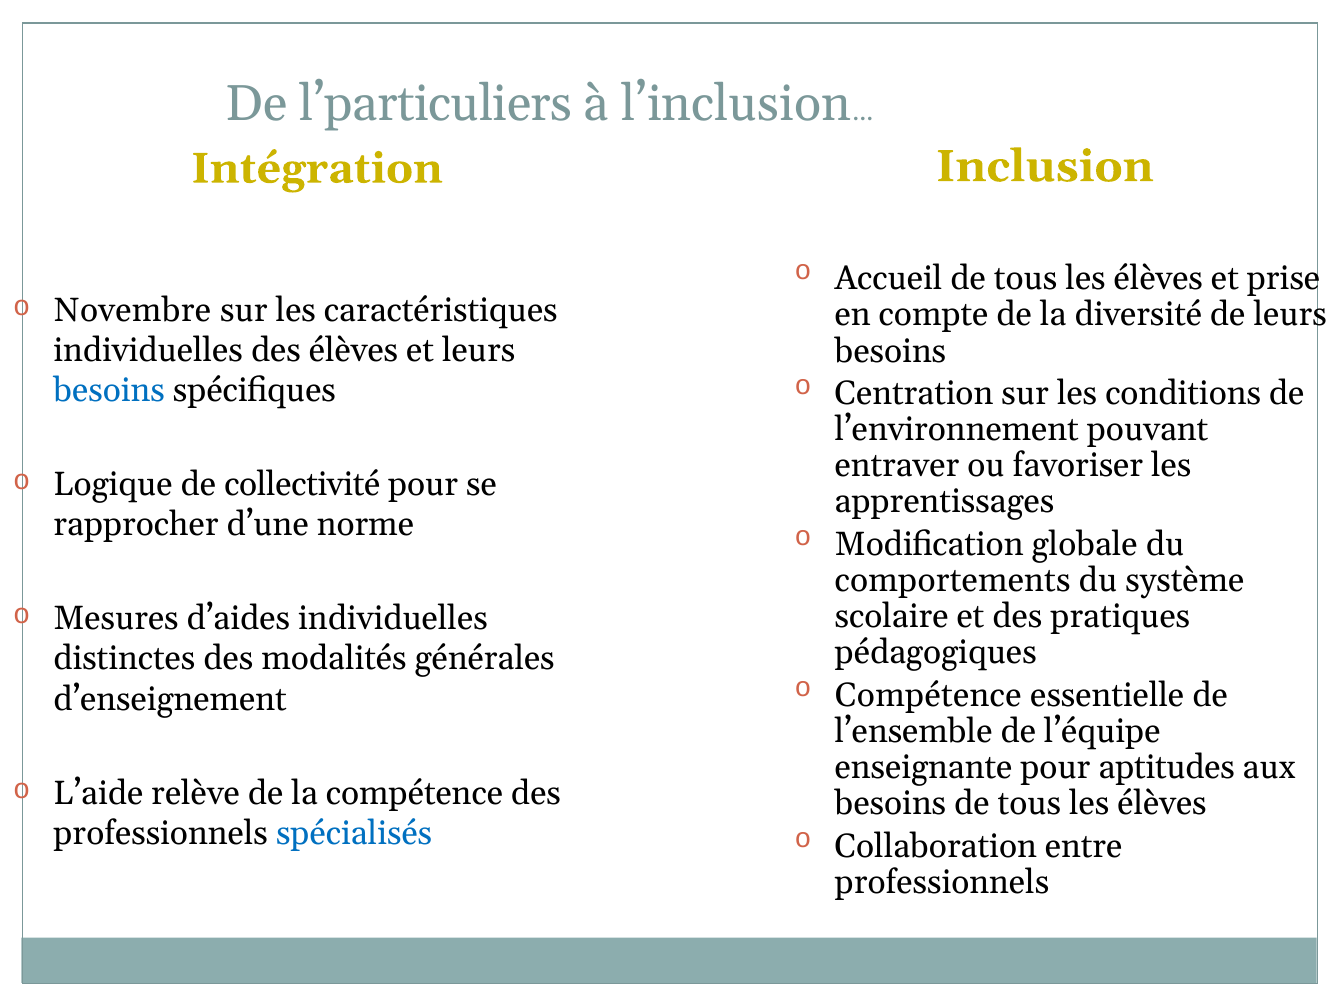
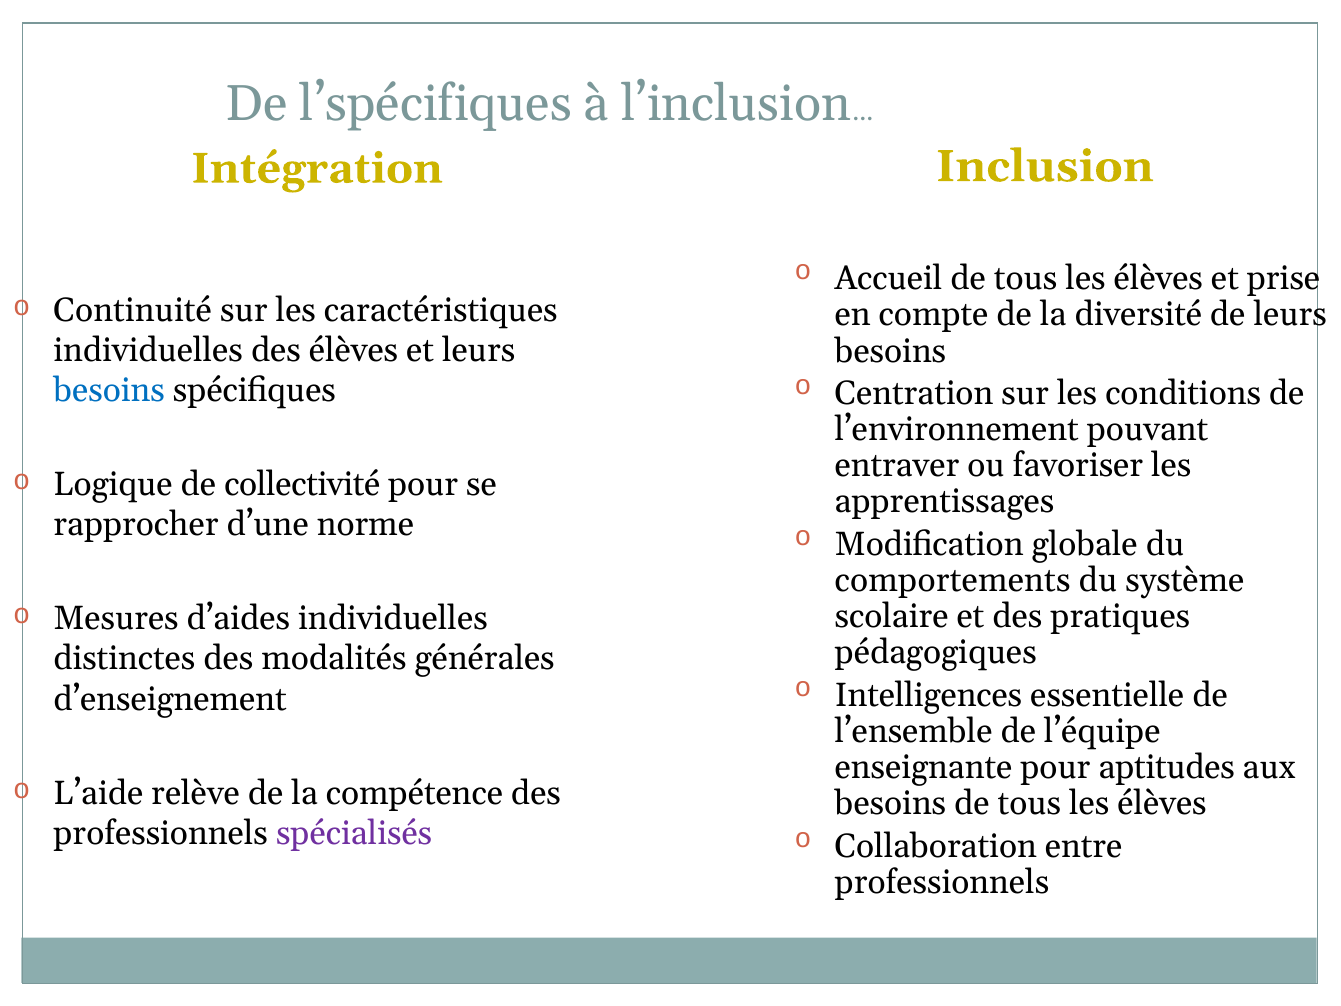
l’particuliers: l’particuliers -> l’spécifiques
Novembre: Novembre -> Continuité
Compétence at (928, 695): Compétence -> Intelligences
spécialisés colour: blue -> purple
